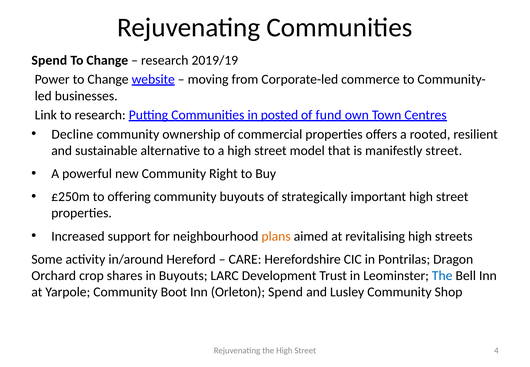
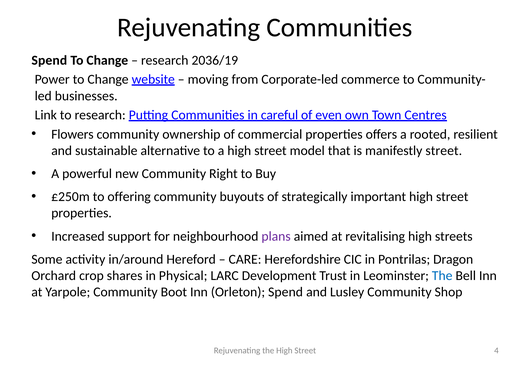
2019/19: 2019/19 -> 2036/19
posted: posted -> careful
fund: fund -> even
Decline: Decline -> Flowers
plans colour: orange -> purple
in Buyouts: Buyouts -> Physical
